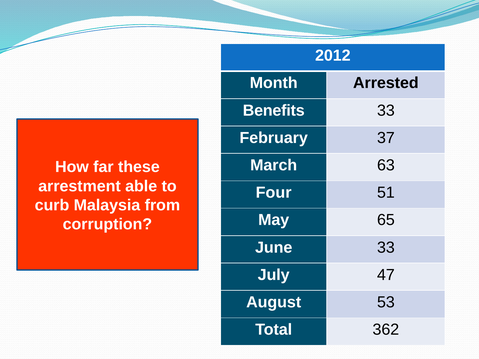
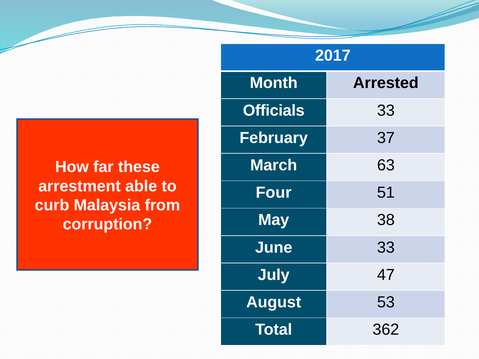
2012: 2012 -> 2017
Benefits: Benefits -> Officials
65: 65 -> 38
